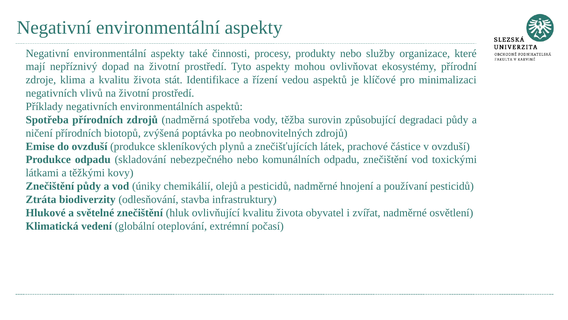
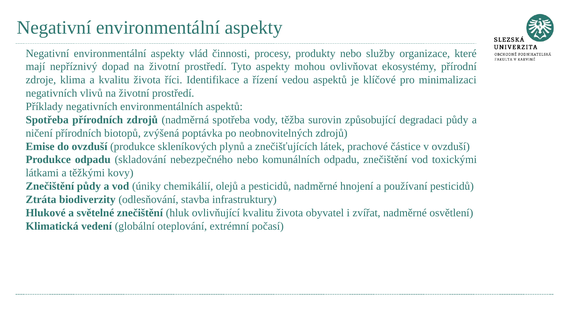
také: také -> vlád
stát: stát -> říci
